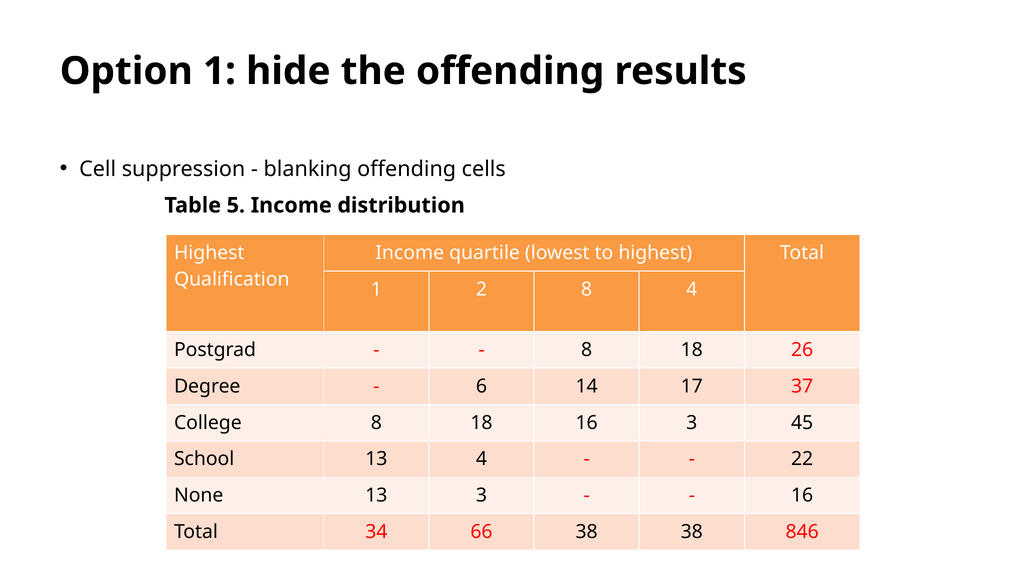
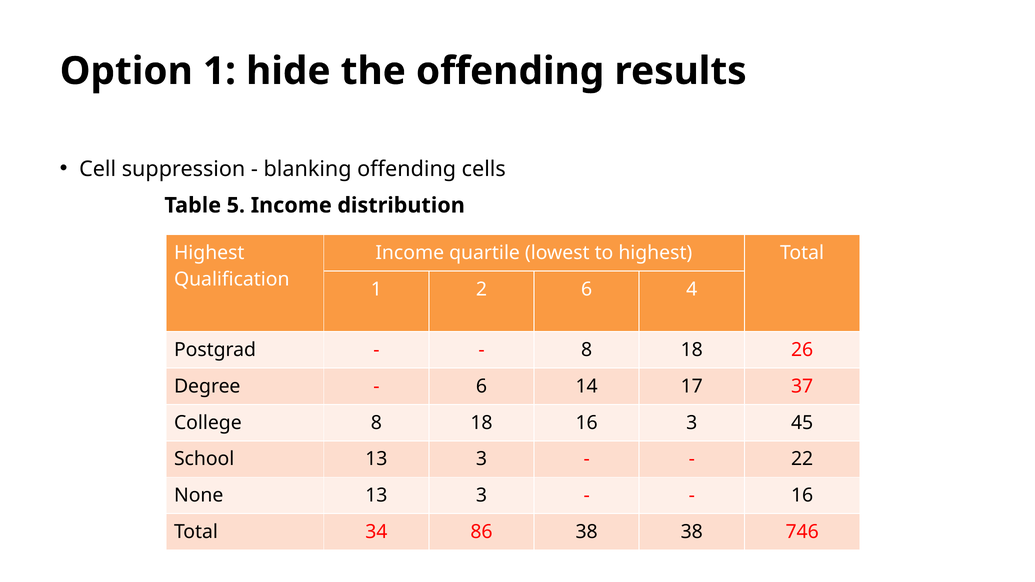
2 8: 8 -> 6
School 13 4: 4 -> 3
66: 66 -> 86
846: 846 -> 746
